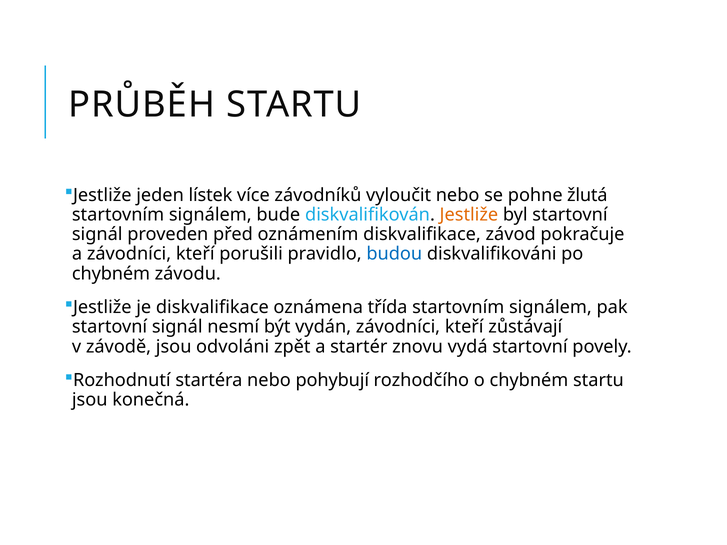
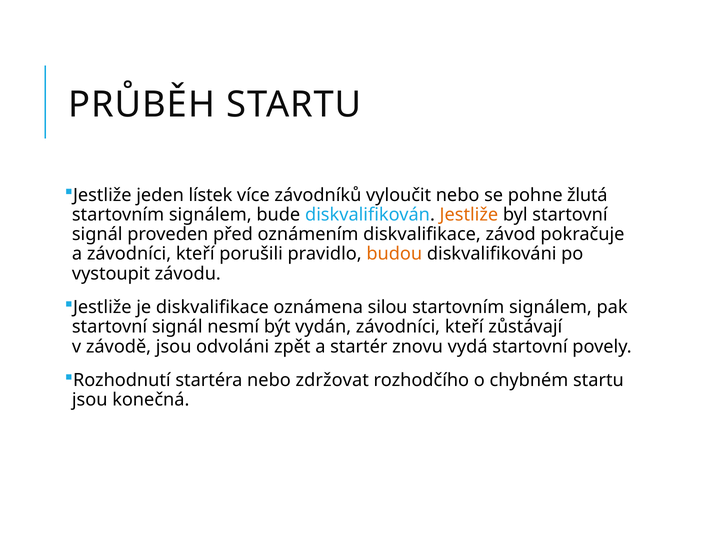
budou colour: blue -> orange
chybném at (111, 274): chybném -> vystoupit
třída: třída -> silou
pohybují: pohybují -> zdržovat
